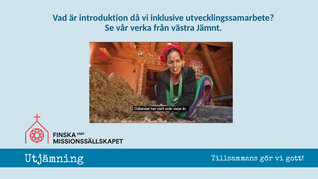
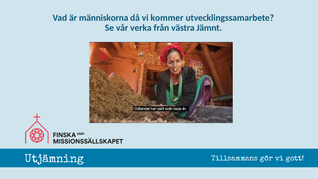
introduktion: introduktion -> människorna
inklusive: inklusive -> kommer
